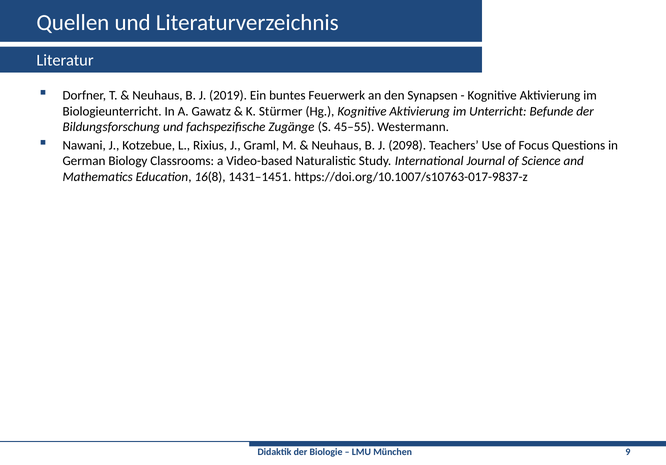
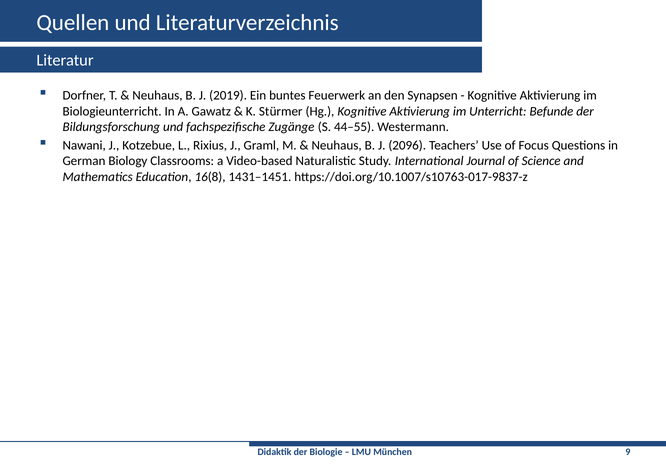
45–55: 45–55 -> 44–55
2098: 2098 -> 2096
